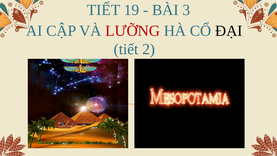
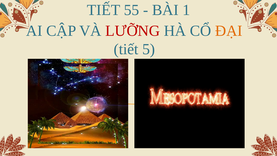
19: 19 -> 55
3: 3 -> 1
ĐẠI colour: black -> orange
2: 2 -> 5
